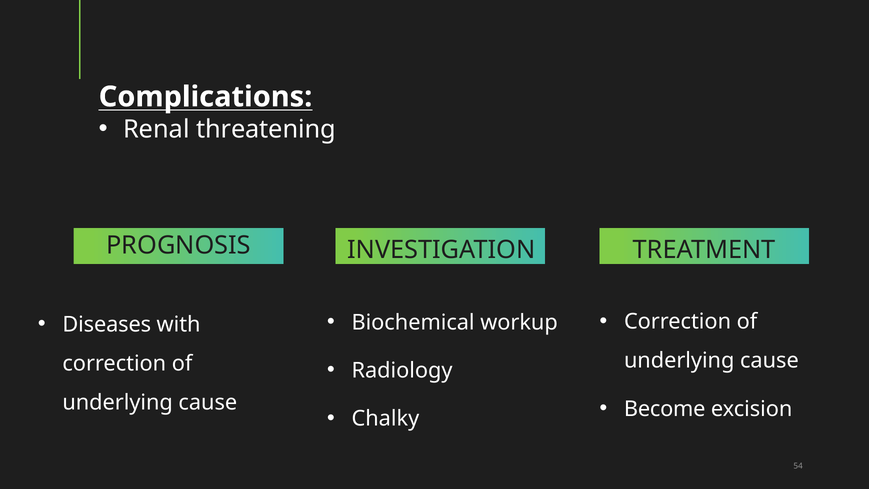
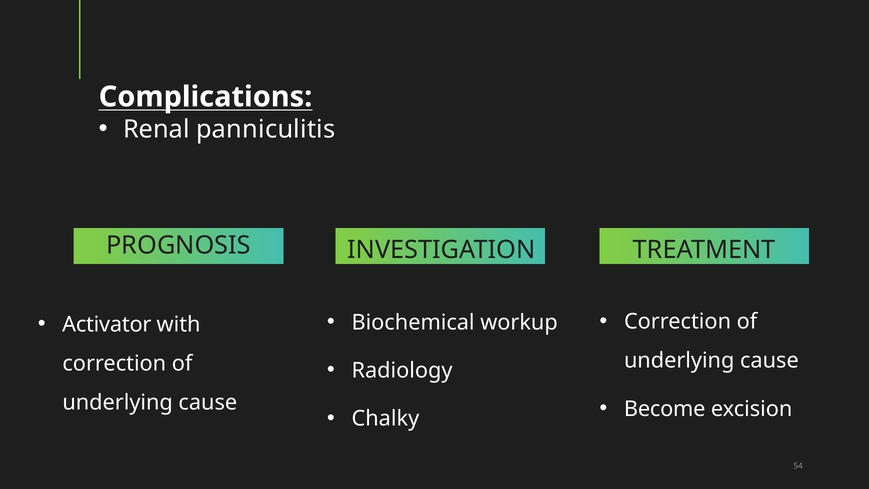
threatening: threatening -> panniculitis
Diseases: Diseases -> Activator
